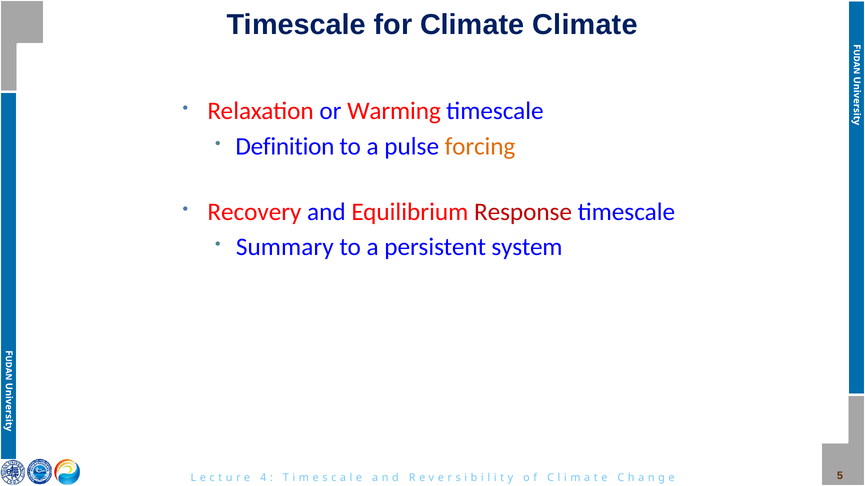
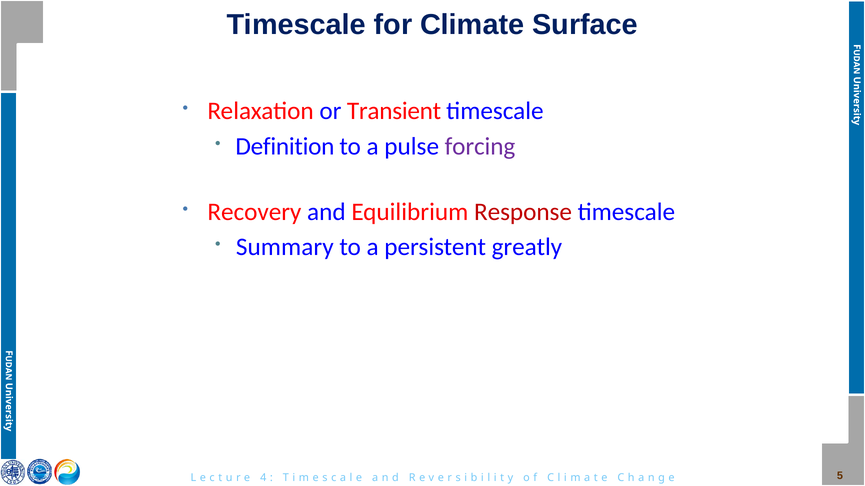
Climate Climate: Climate -> Surface
Warming: Warming -> Transient
forcing colour: orange -> purple
system: system -> greatly
